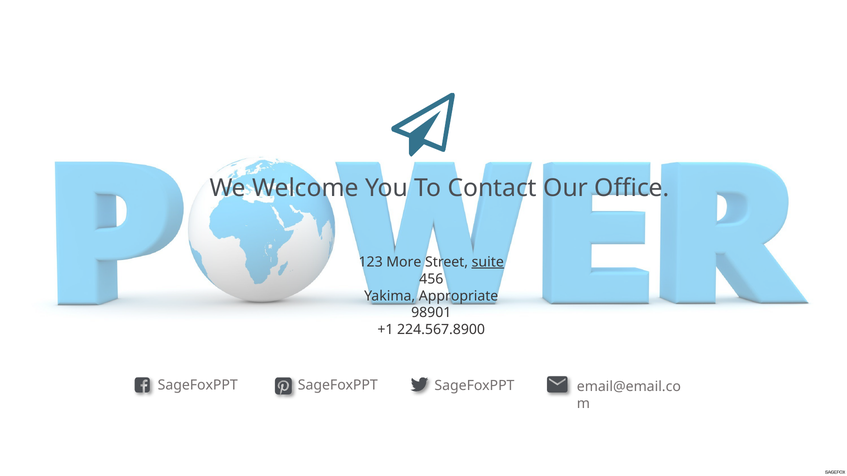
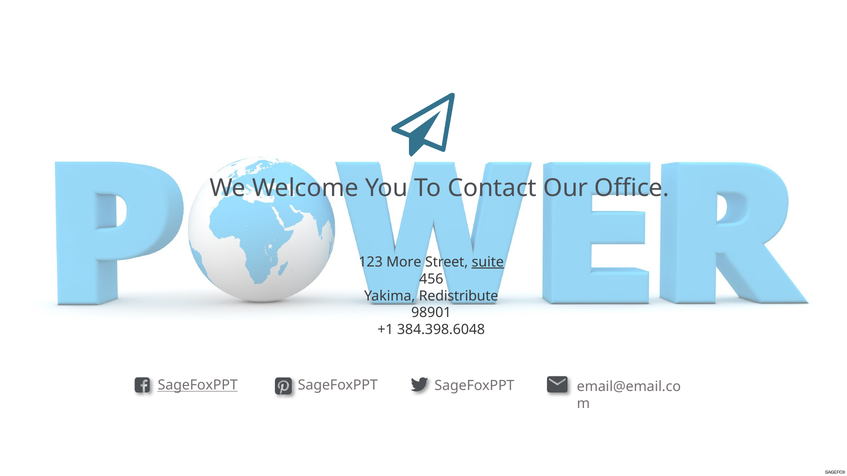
Appropriate: Appropriate -> Redistribute
224.567.8900: 224.567.8900 -> 384.398.6048
SageFoxPPT at (198, 386) underline: none -> present
